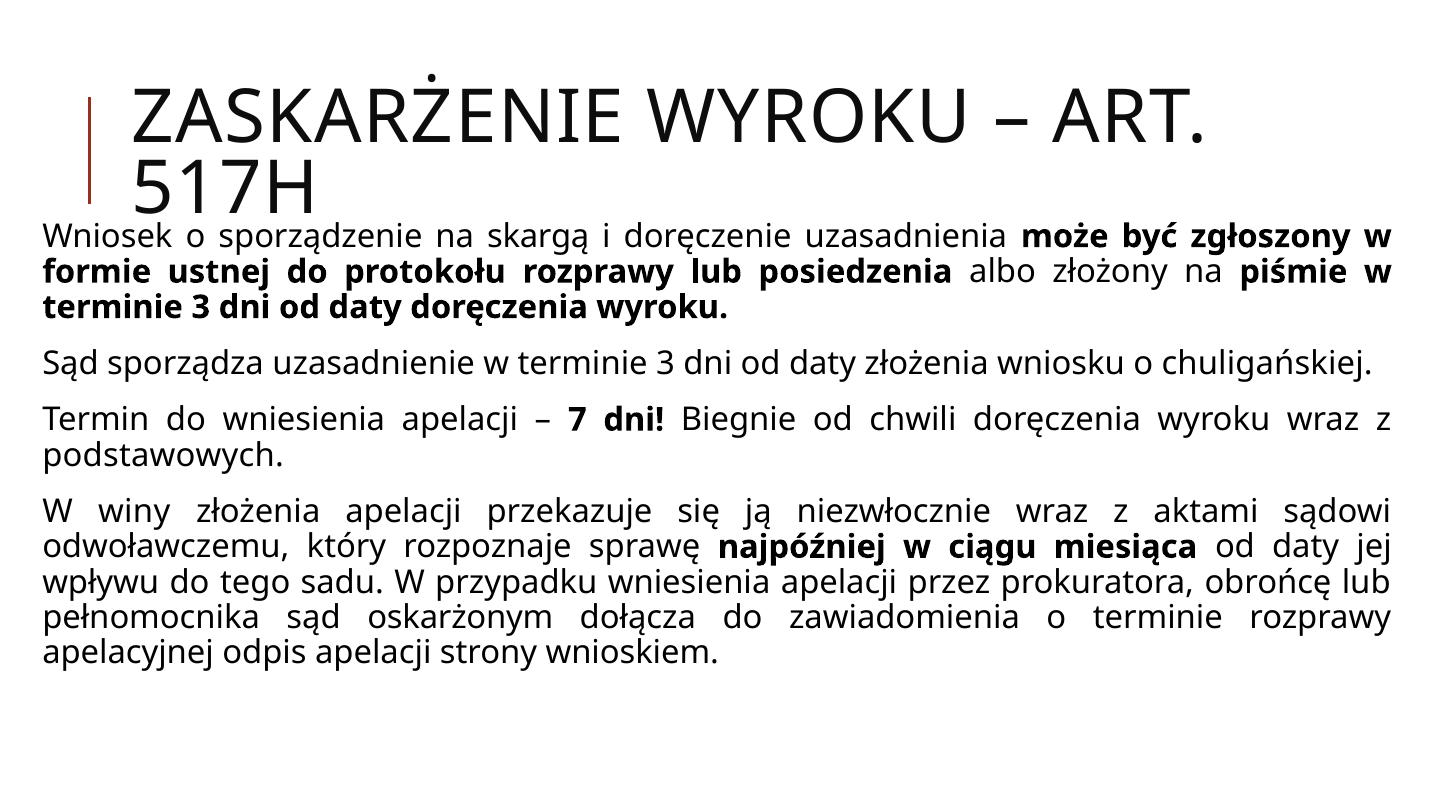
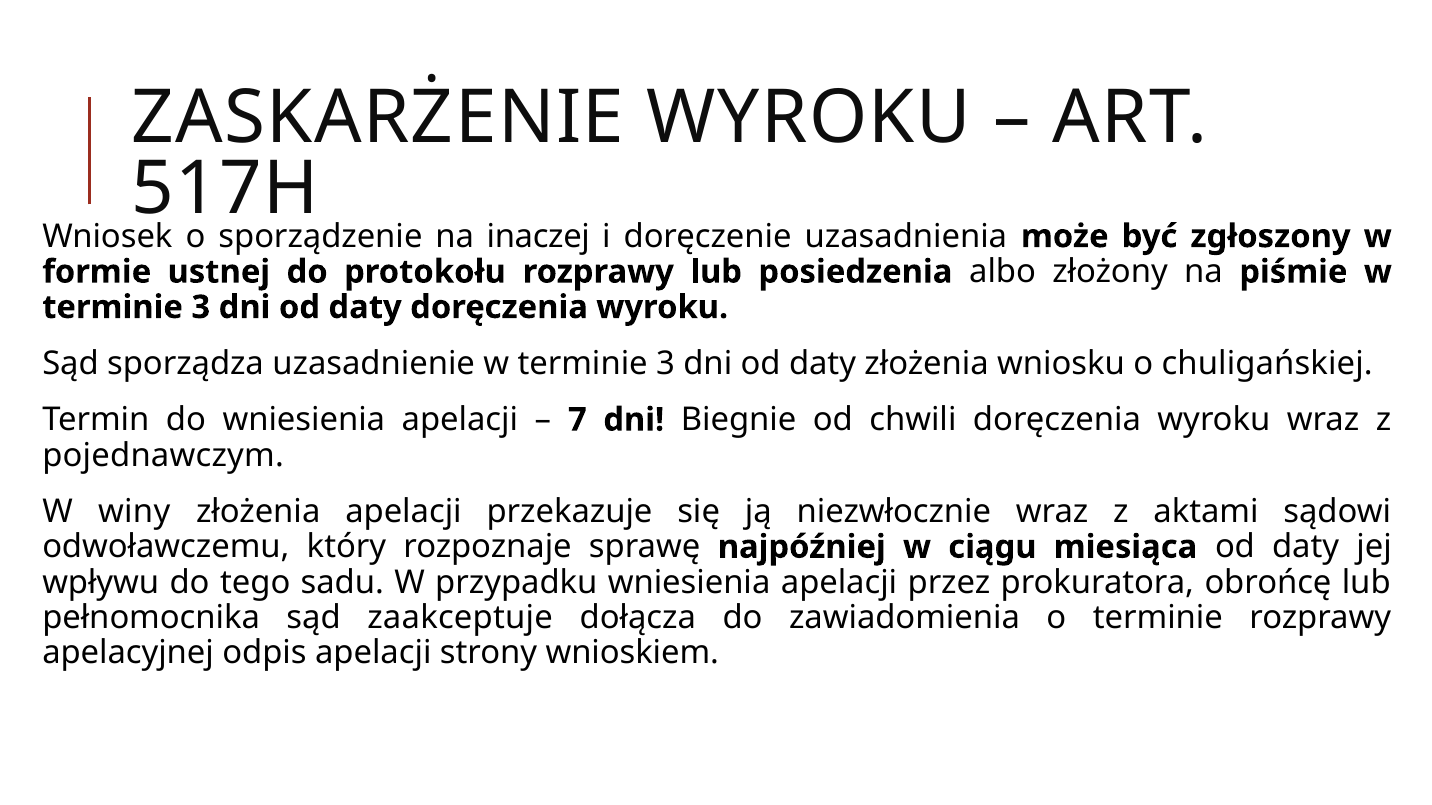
skargą: skargą -> inaczej
podstawowych: podstawowych -> pojednawczym
oskarżonym: oskarżonym -> zaakceptuje
